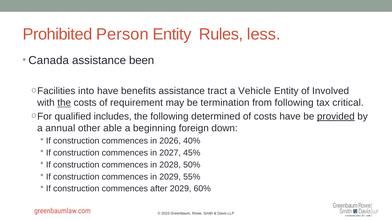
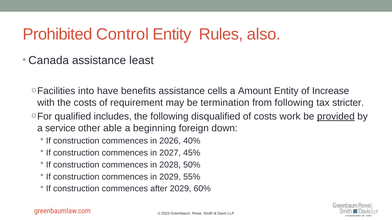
Person: Person -> Control
less: less -> also
been: been -> least
tract: tract -> cells
Vehicle: Vehicle -> Amount
Involved: Involved -> Increase
the at (64, 103) underline: present -> none
critical: critical -> stricter
determined: determined -> disqualified
costs have: have -> work
annual: annual -> service
